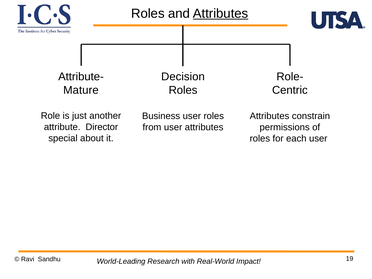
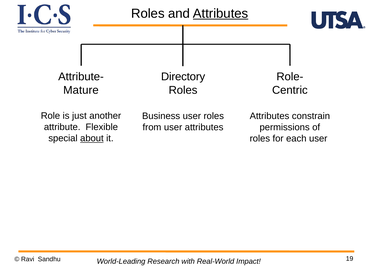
Decision: Decision -> Directory
Director: Director -> Flexible
about underline: none -> present
